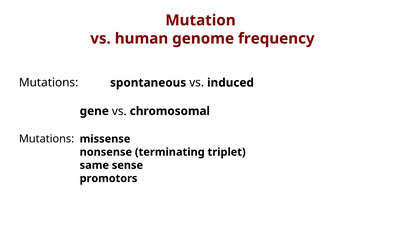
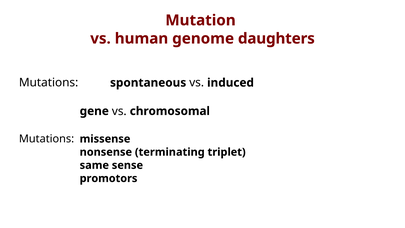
frequency: frequency -> daughters
